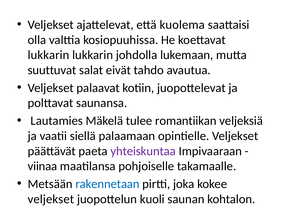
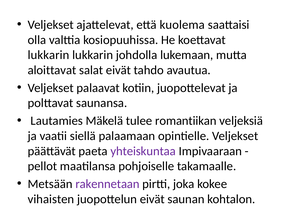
suuttuvat: suuttuvat -> aloittavat
viinaa: viinaa -> pellot
rakennetaan colour: blue -> purple
veljekset at (51, 199): veljekset -> vihaisten
juopottelun kuoli: kuoli -> eivät
